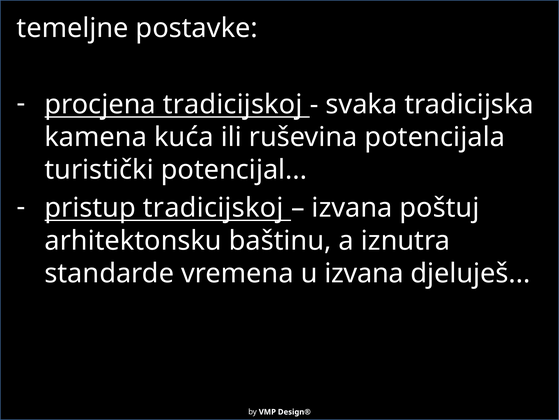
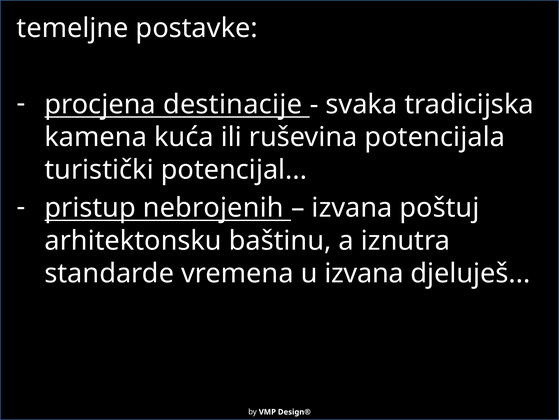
procjena tradicijskoj: tradicijskoj -> destinacije
pristup tradicijskoj: tradicijskoj -> nebrojenih
